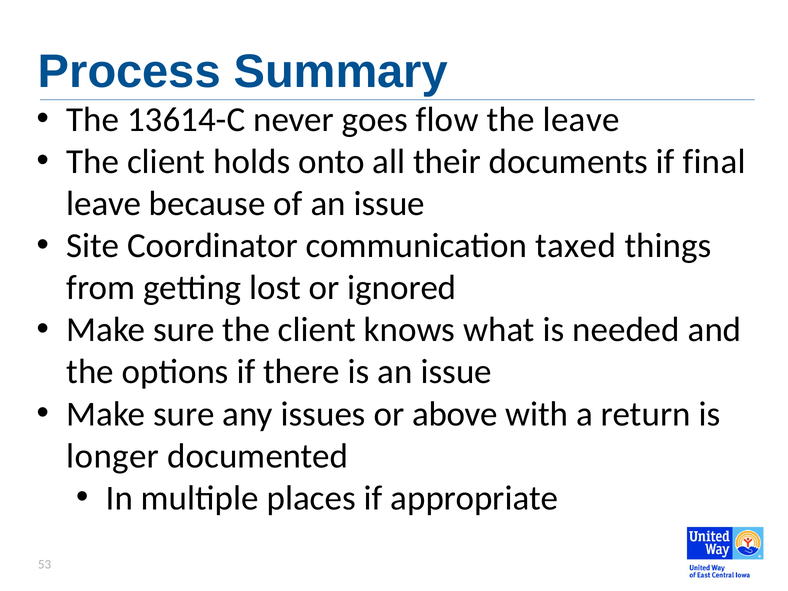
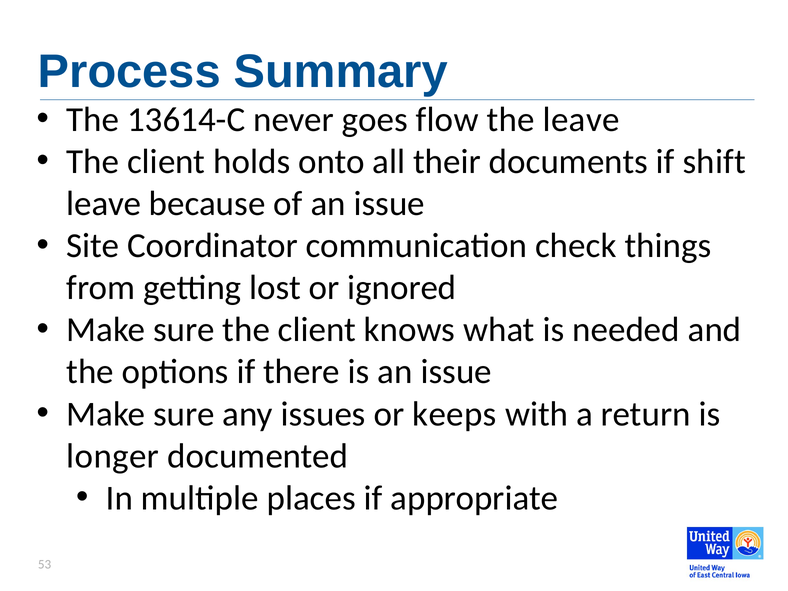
final: final -> shift
taxed: taxed -> check
above: above -> keeps
